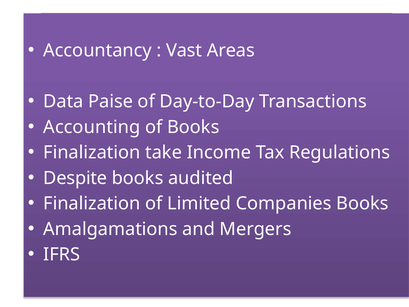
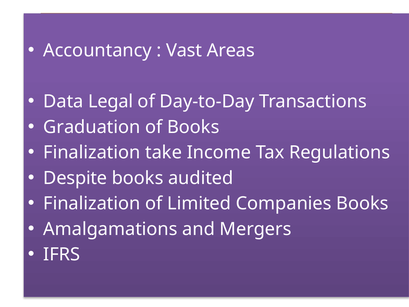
Paise: Paise -> Legal
Accounting: Accounting -> Graduation
